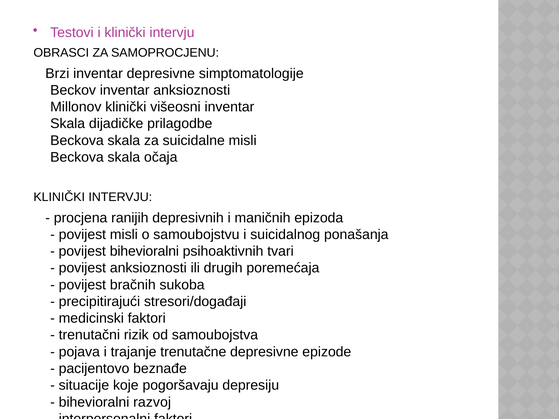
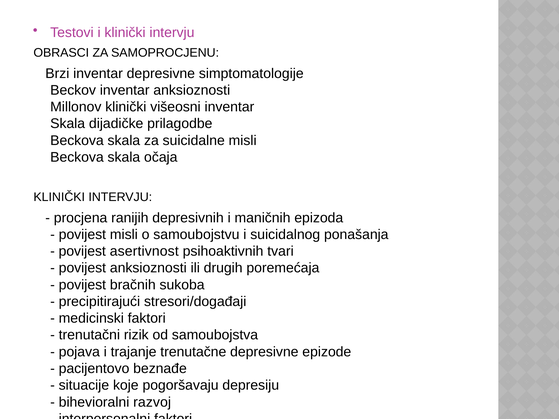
povijest bihevioralni: bihevioralni -> asertivnost
